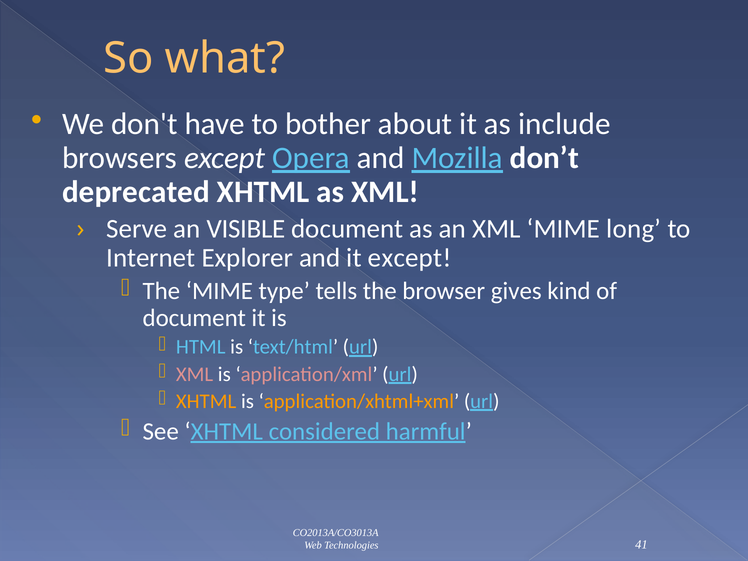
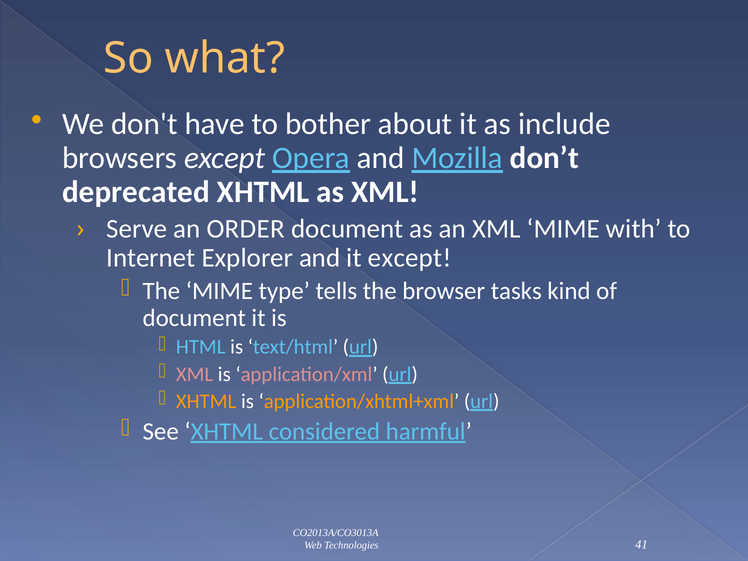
VISIBLE: VISIBLE -> ORDER
long: long -> with
gives: gives -> tasks
